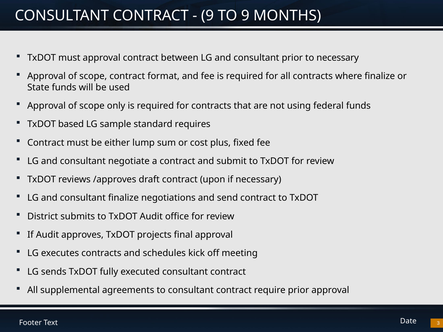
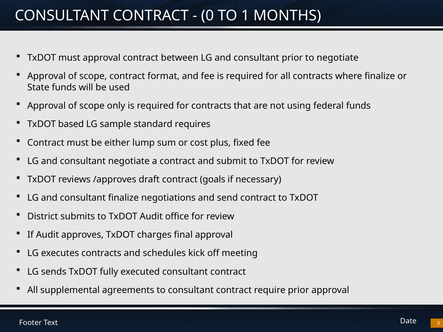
9 at (207, 16): 9 -> 0
TO 9: 9 -> 1
to necessary: necessary -> negotiate
upon: upon -> goals
projects: projects -> charges
